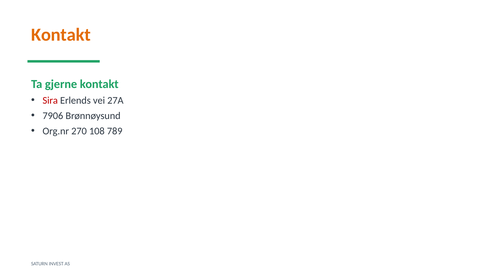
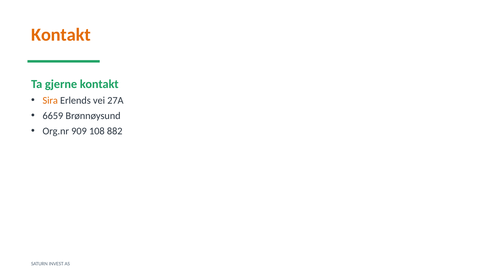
Sira colour: red -> orange
7906: 7906 -> 6659
270: 270 -> 909
789: 789 -> 882
